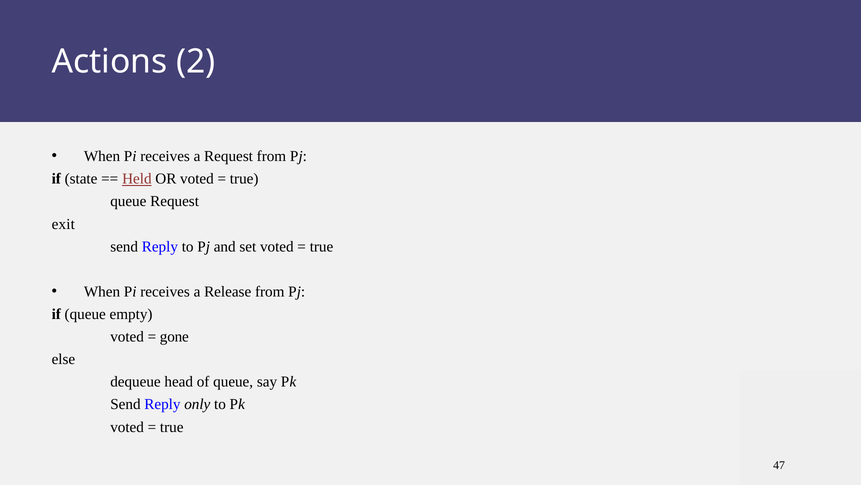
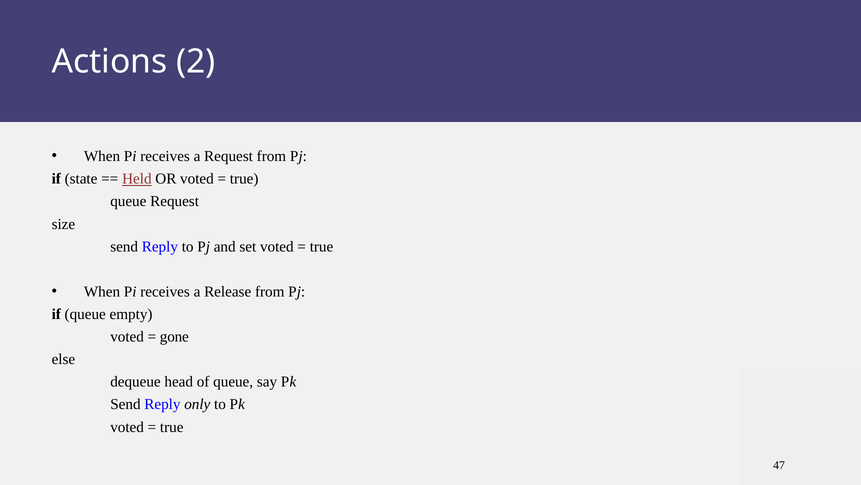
exit: exit -> size
